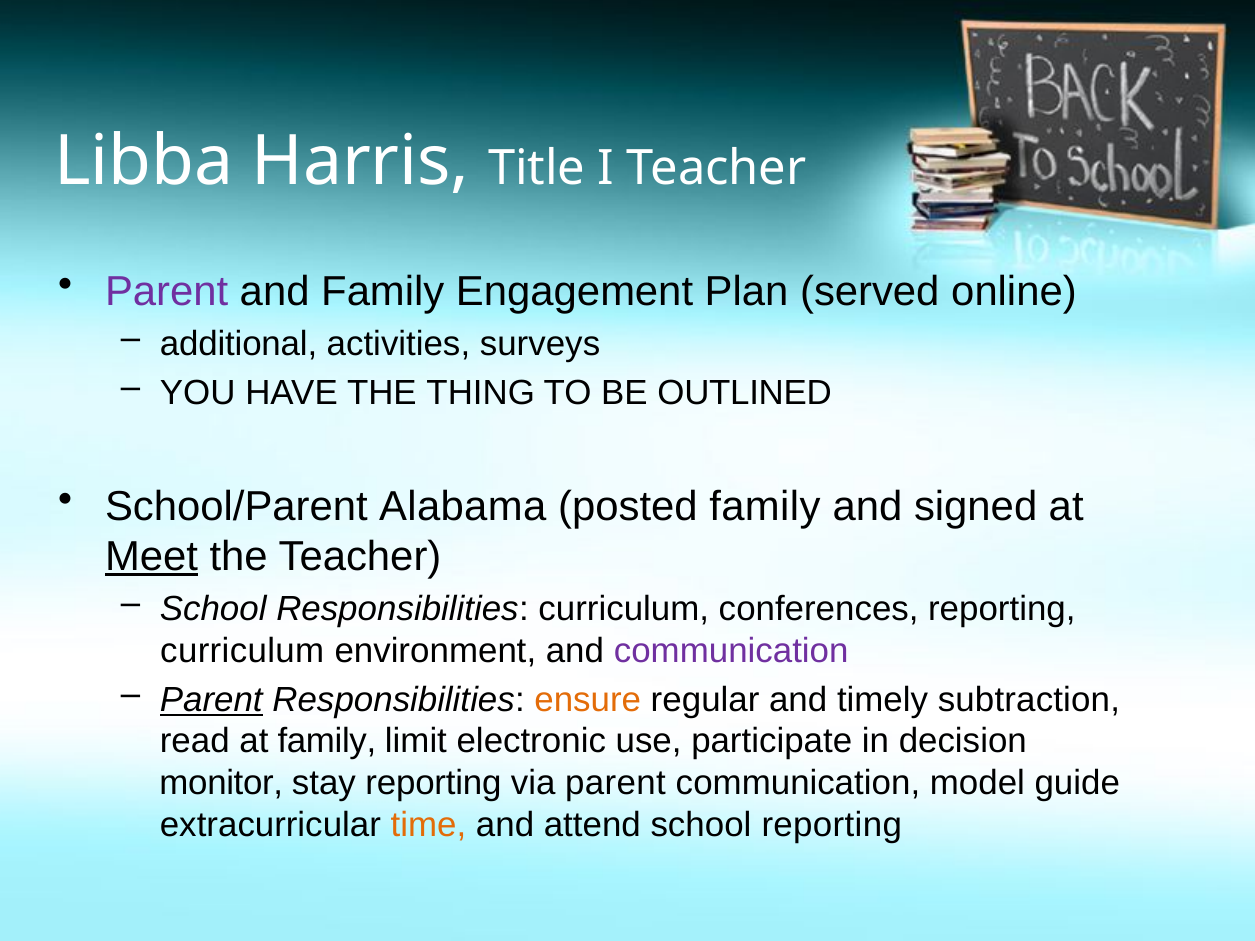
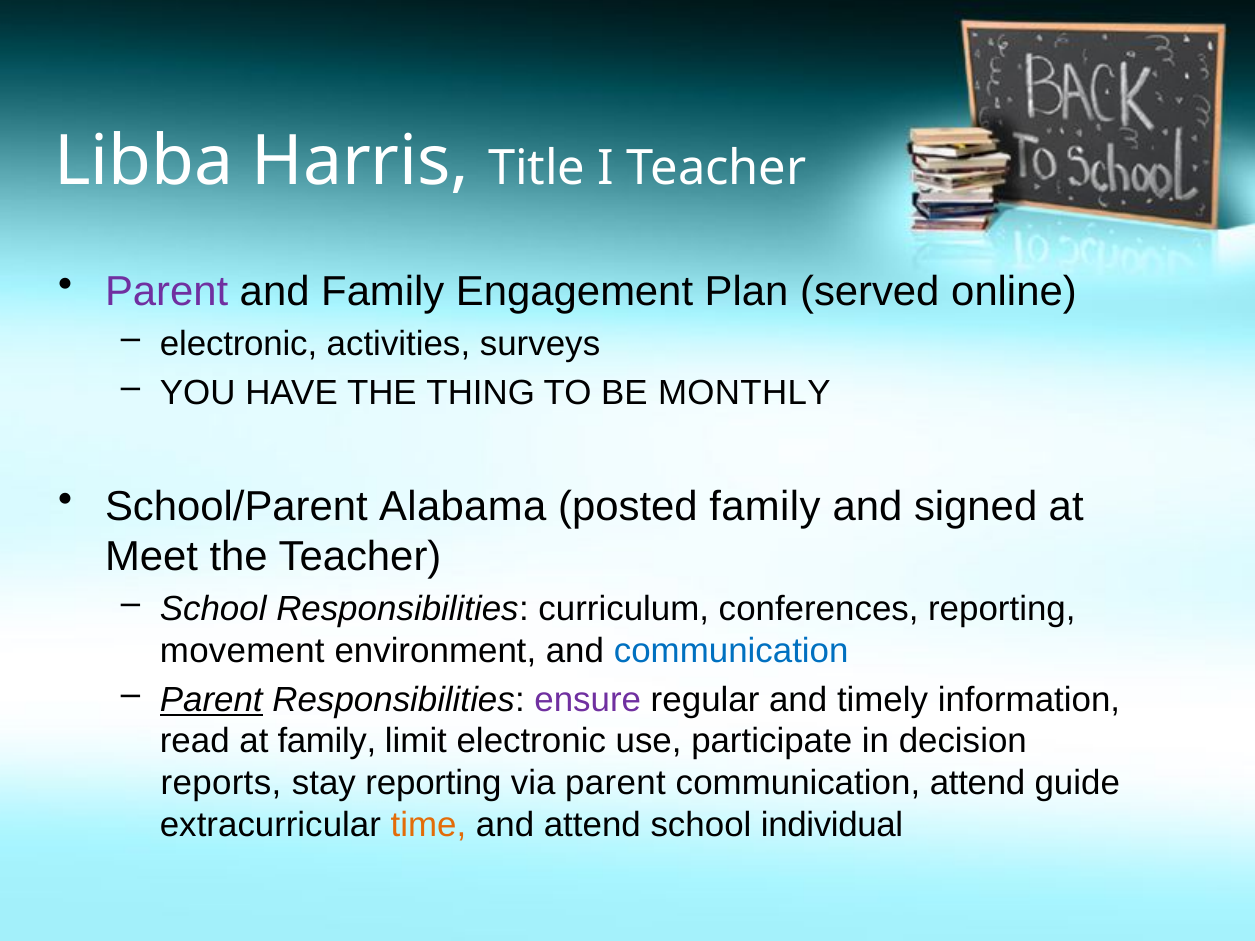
additional at (239, 344): additional -> electronic
OUTLINED: OUTLINED -> MONTHLY
Meet underline: present -> none
curriculum at (242, 651): curriculum -> movement
communication at (731, 651) colour: purple -> blue
ensure colour: orange -> purple
subtraction: subtraction -> information
monitor: monitor -> reports
communication model: model -> attend
school reporting: reporting -> individual
